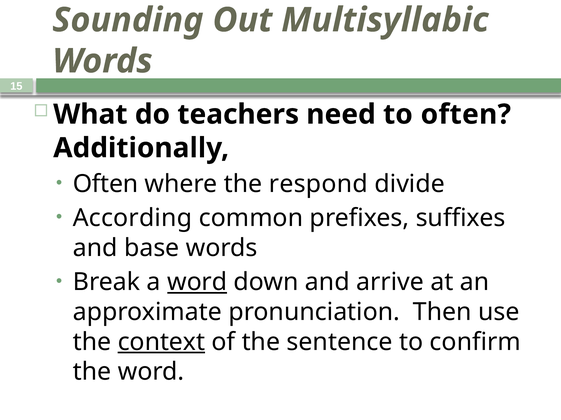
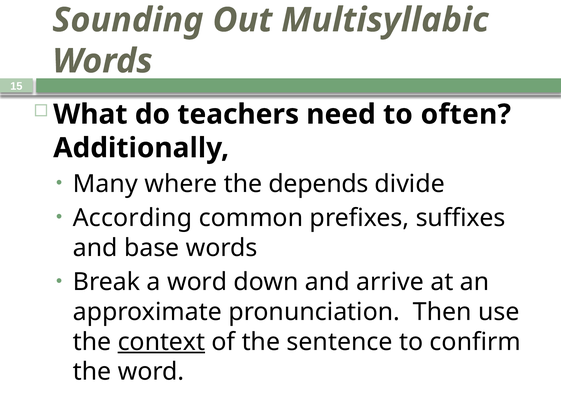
Often at (105, 184): Often -> Many
respond: respond -> depends
word at (197, 283) underline: present -> none
